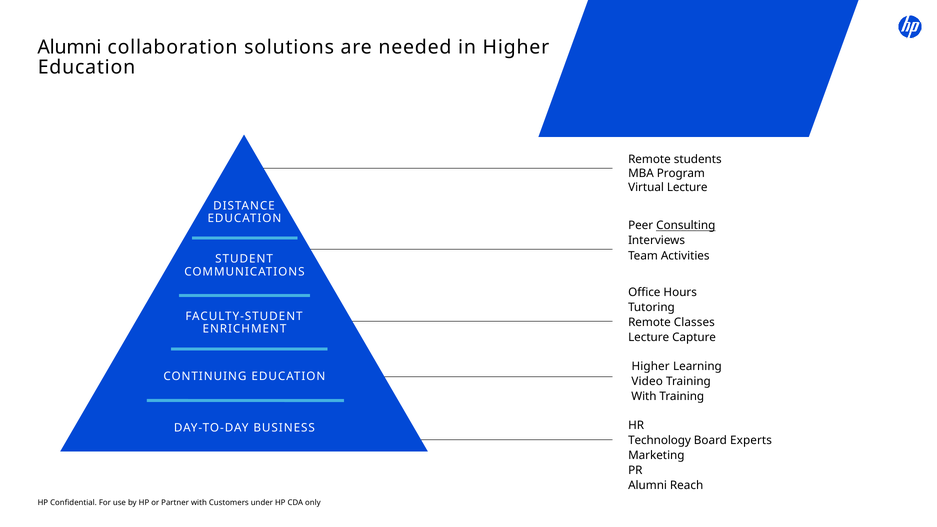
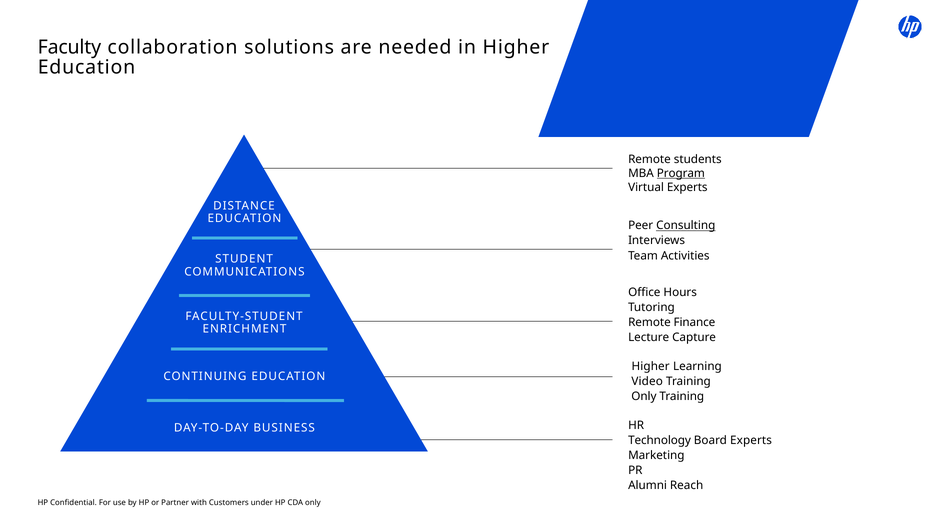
Alumni at (69, 47): Alumni -> Faculty
Program underline: none -> present
Virtual Lecture: Lecture -> Experts
Classes: Classes -> Finance
With at (644, 397): With -> Only
